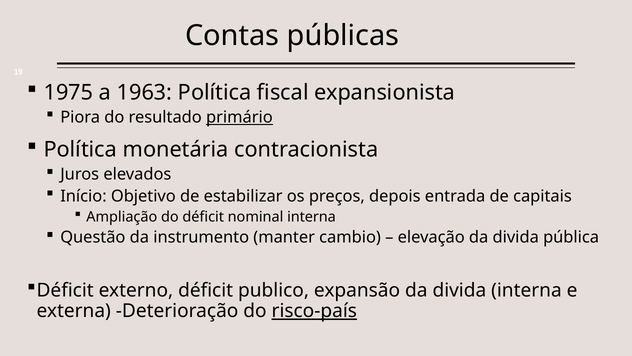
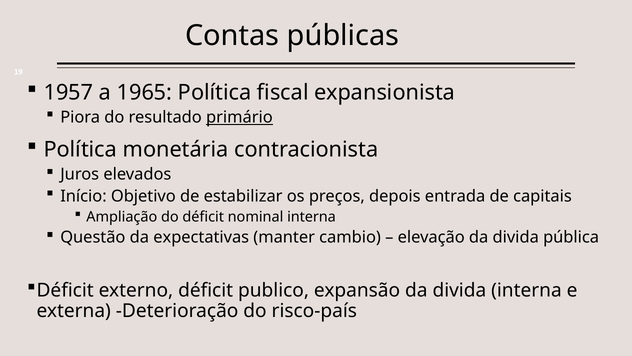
1975: 1975 -> 1957
1963: 1963 -> 1965
instrumento: instrumento -> expectativas
risco-país underline: present -> none
